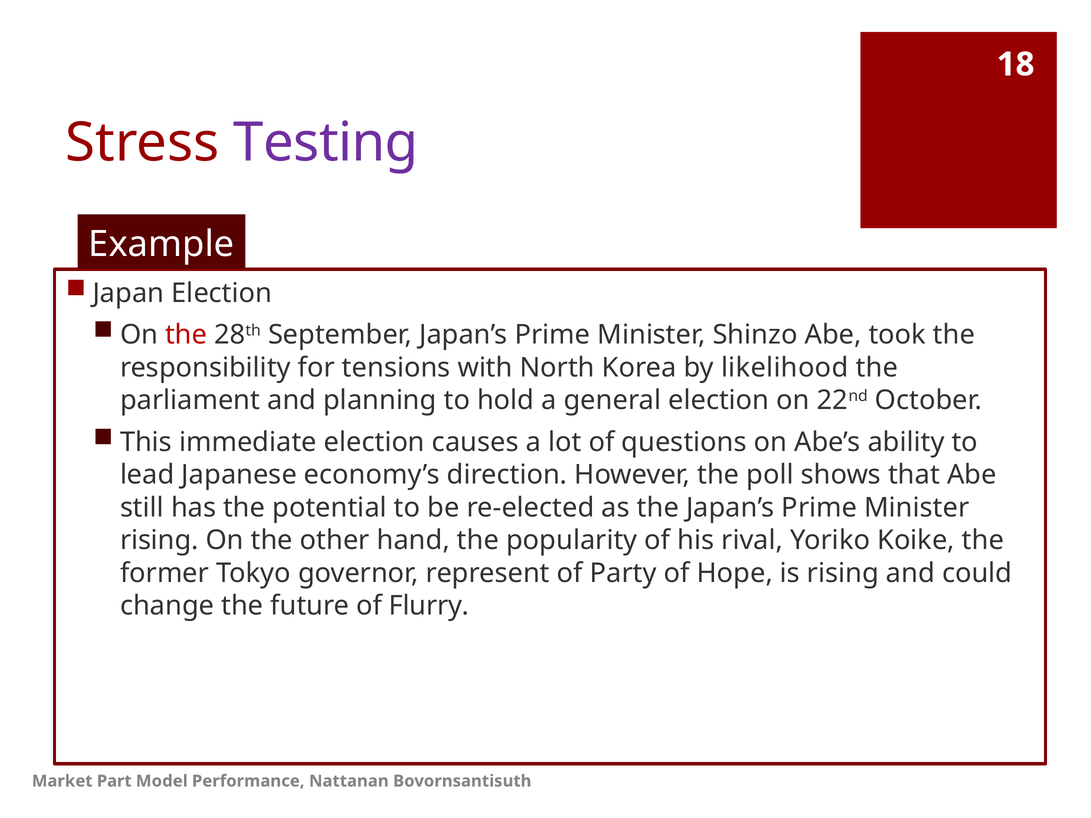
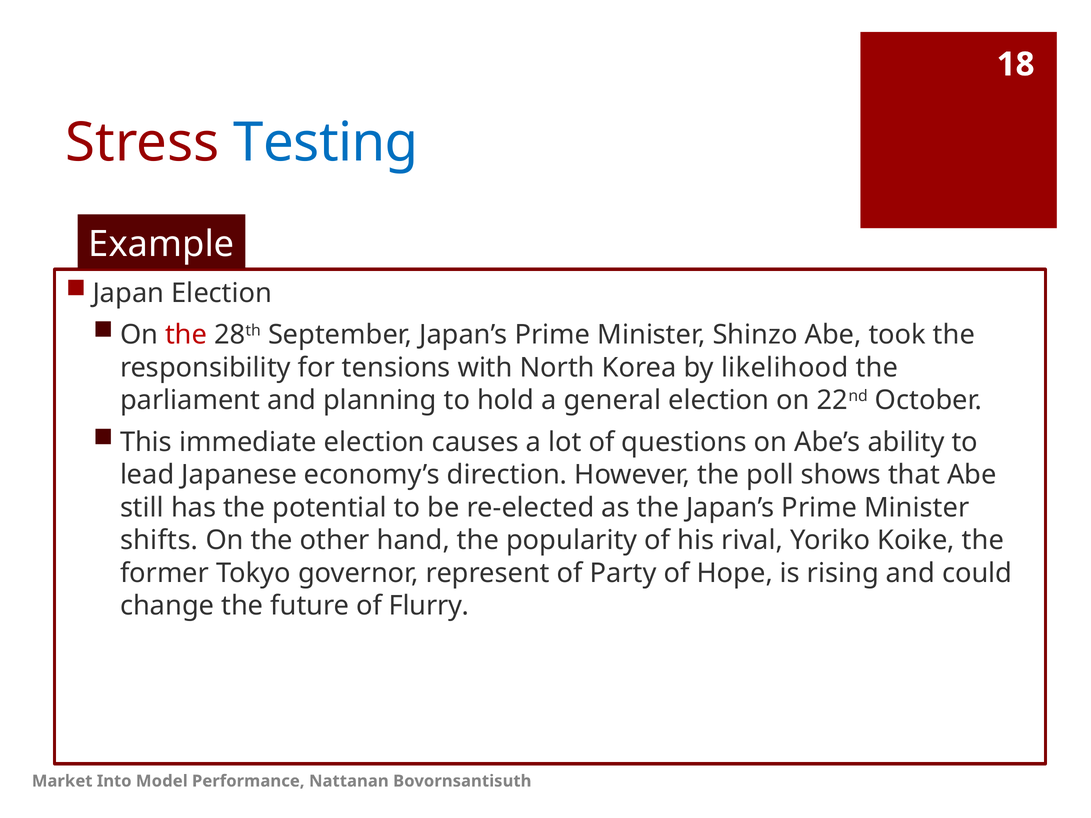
Testing colour: purple -> blue
rising at (159, 540): rising -> shifts
Part: Part -> Into
